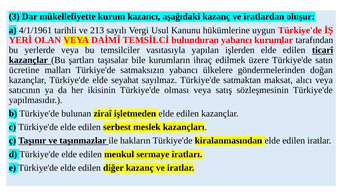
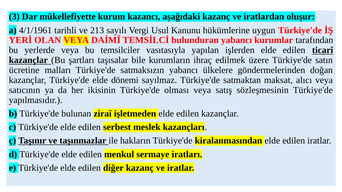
seyahat: seyahat -> dönemi
